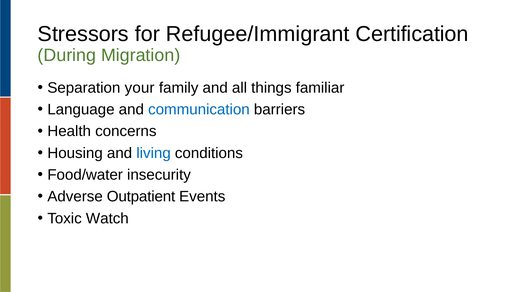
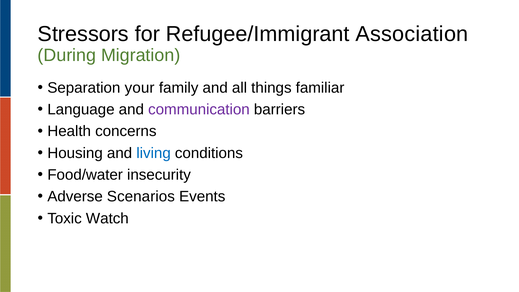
Certification: Certification -> Association
communication colour: blue -> purple
Outpatient: Outpatient -> Scenarios
